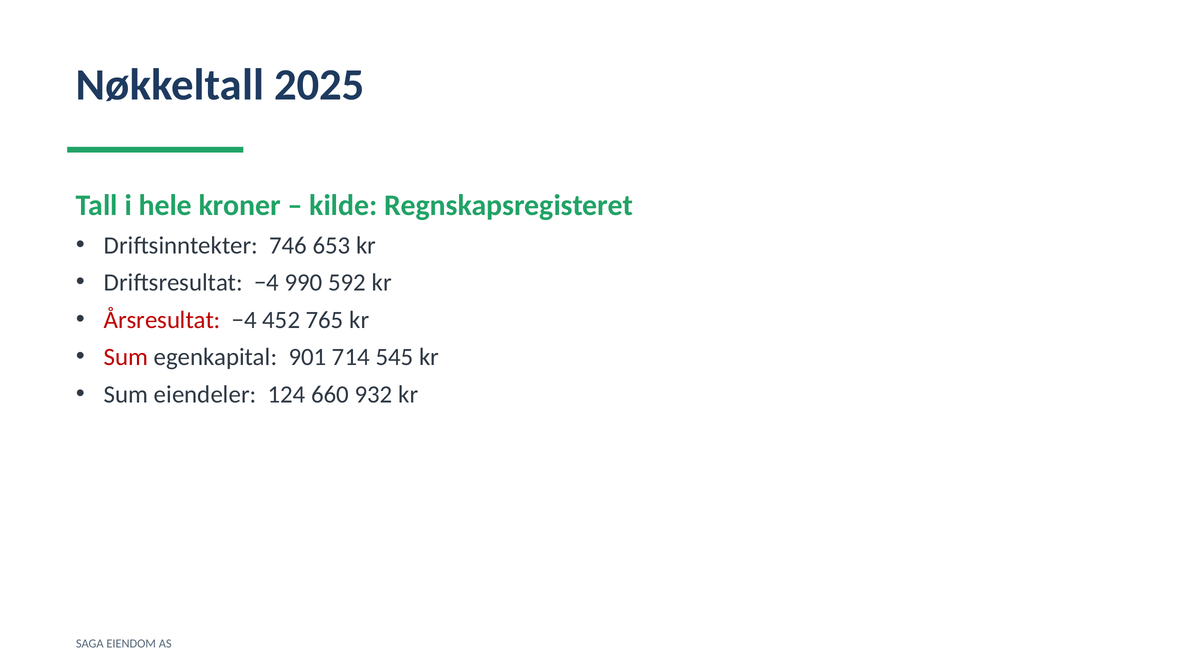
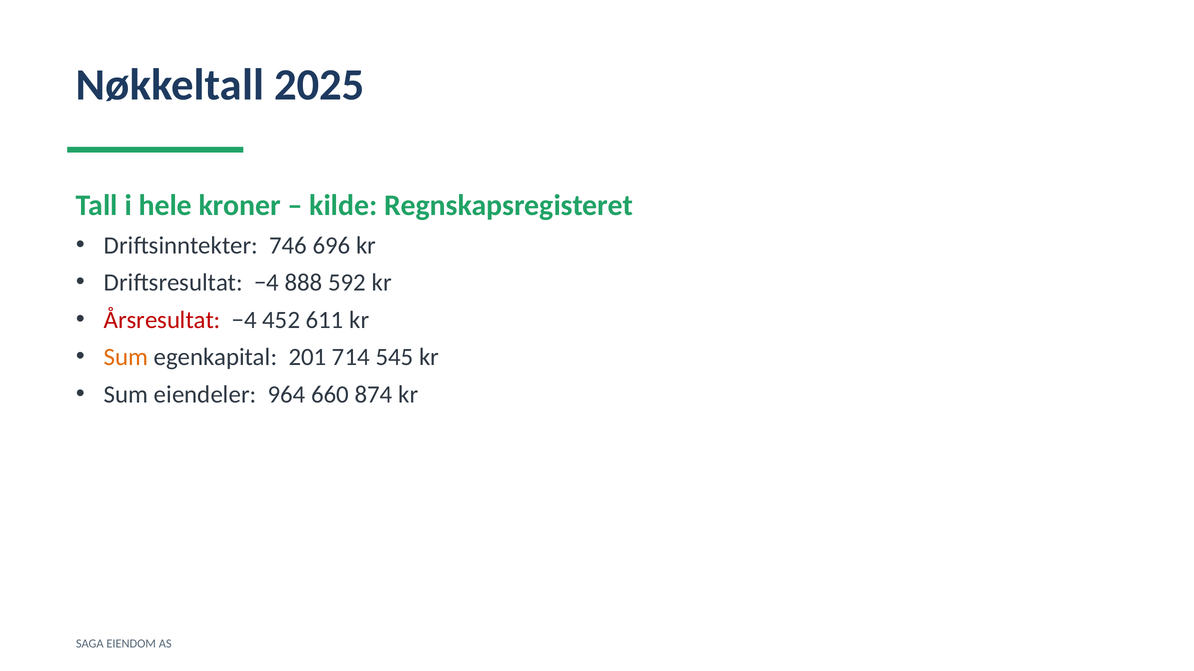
653: 653 -> 696
990: 990 -> 888
765: 765 -> 611
Sum at (126, 358) colour: red -> orange
901: 901 -> 201
124: 124 -> 964
932: 932 -> 874
